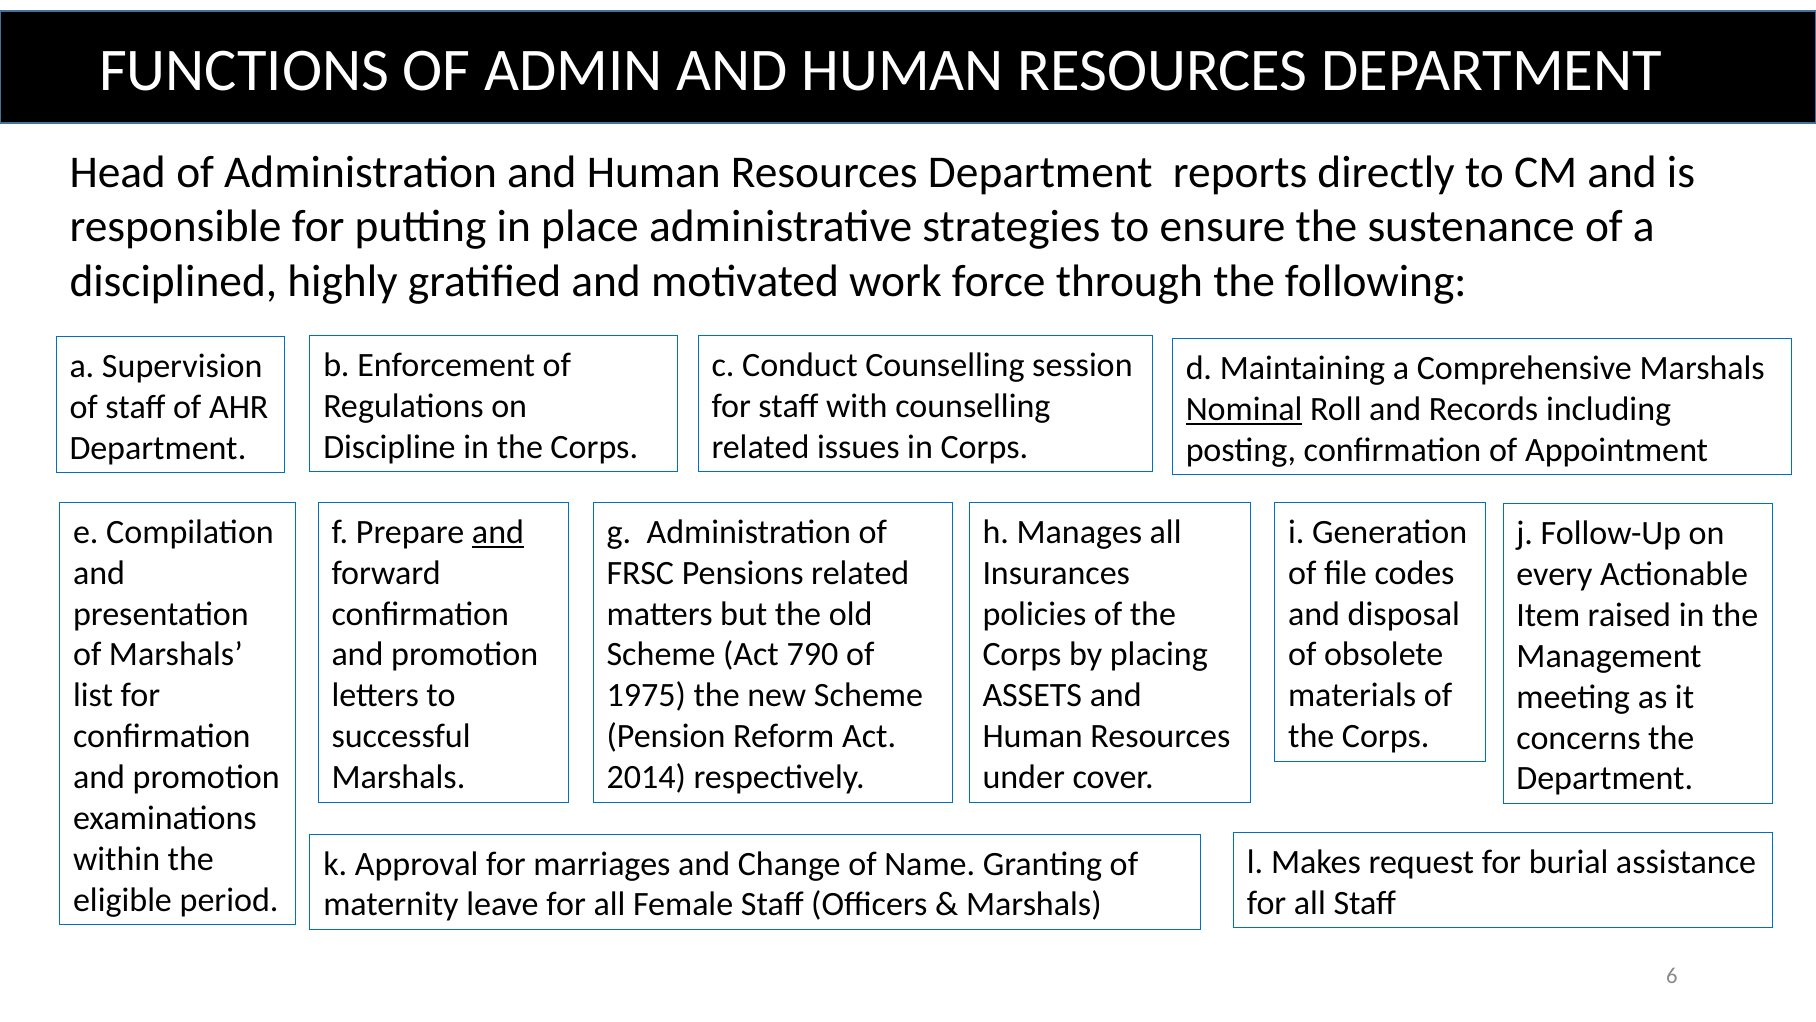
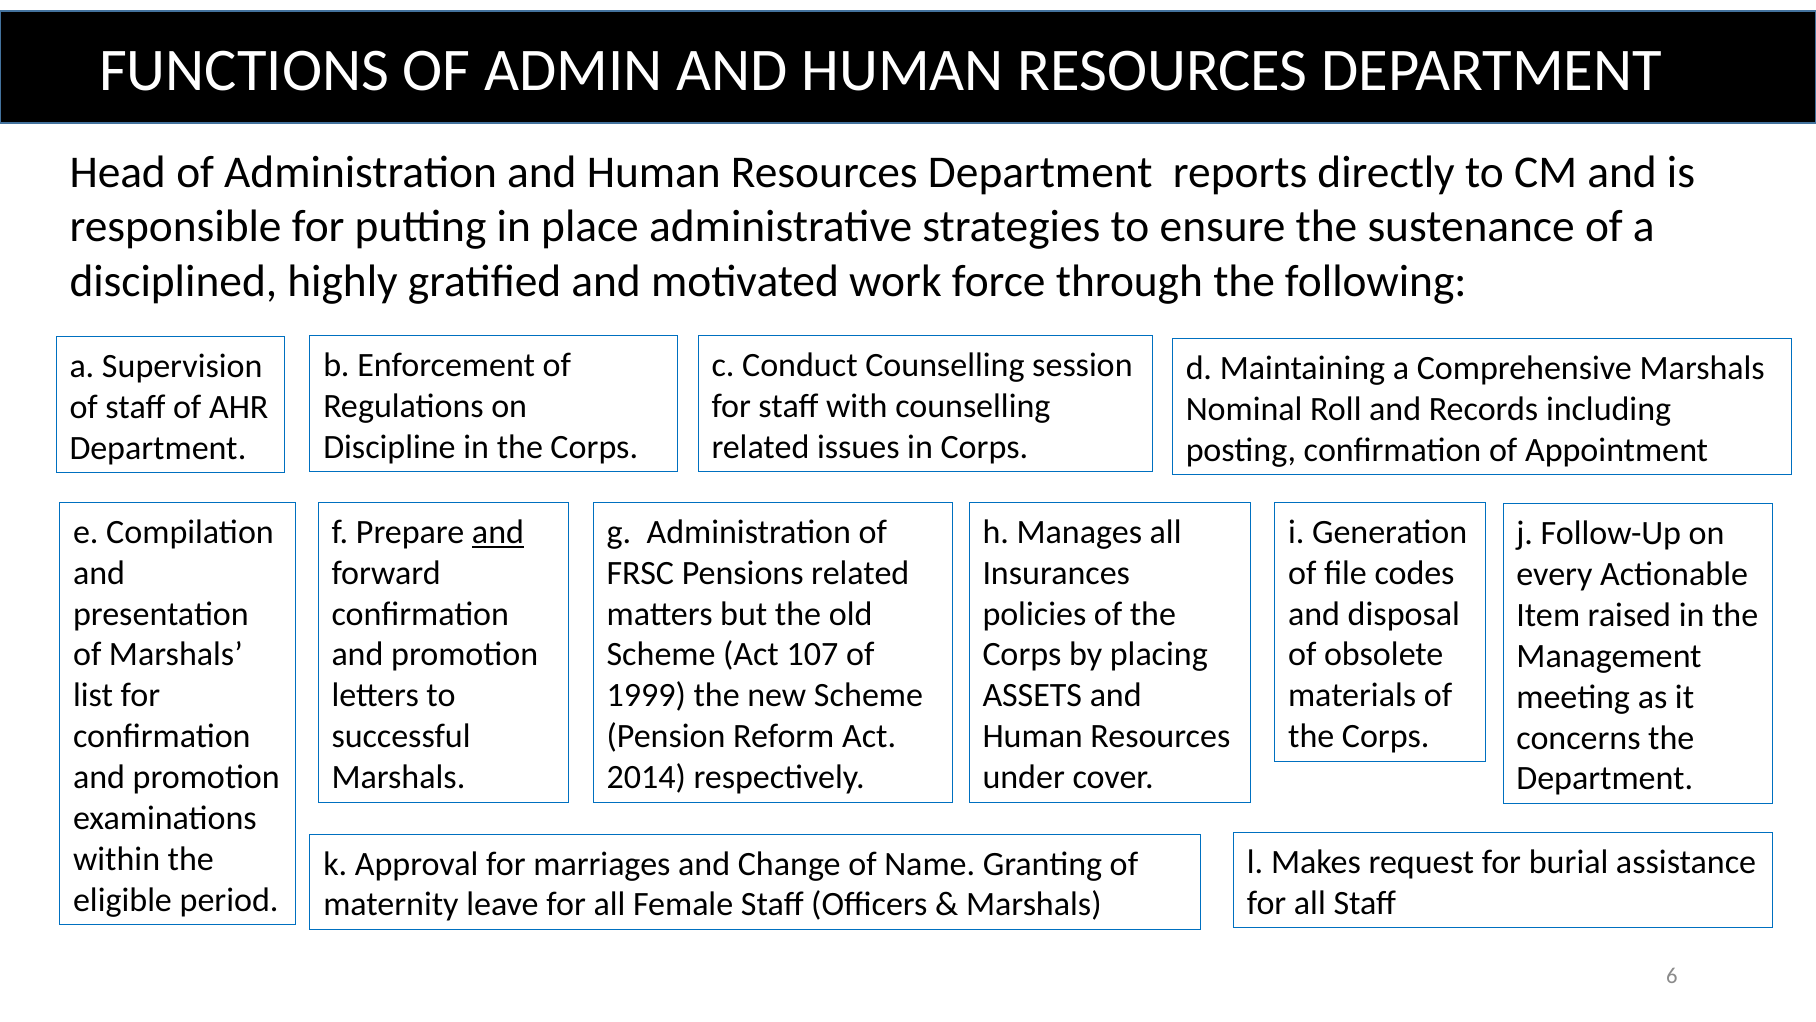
Nominal underline: present -> none
790: 790 -> 107
1975: 1975 -> 1999
